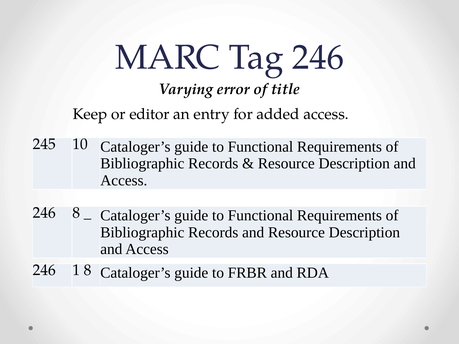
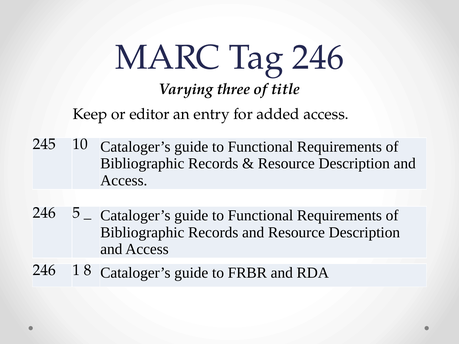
error: error -> three
246 8: 8 -> 5
